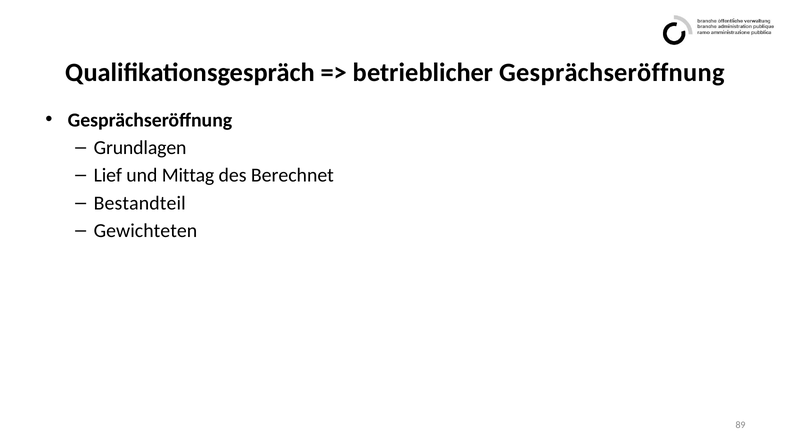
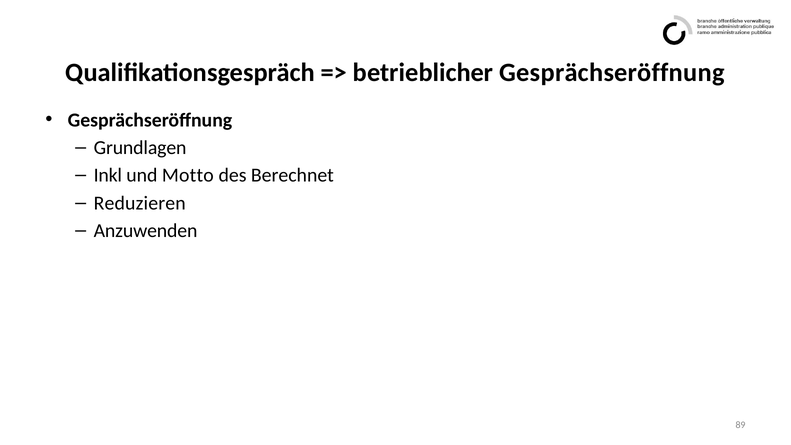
Lief: Lief -> Inkl
Mittag: Mittag -> Motto
Bestandteil: Bestandteil -> Reduzieren
Gewichteten: Gewichteten -> Anzuwenden
